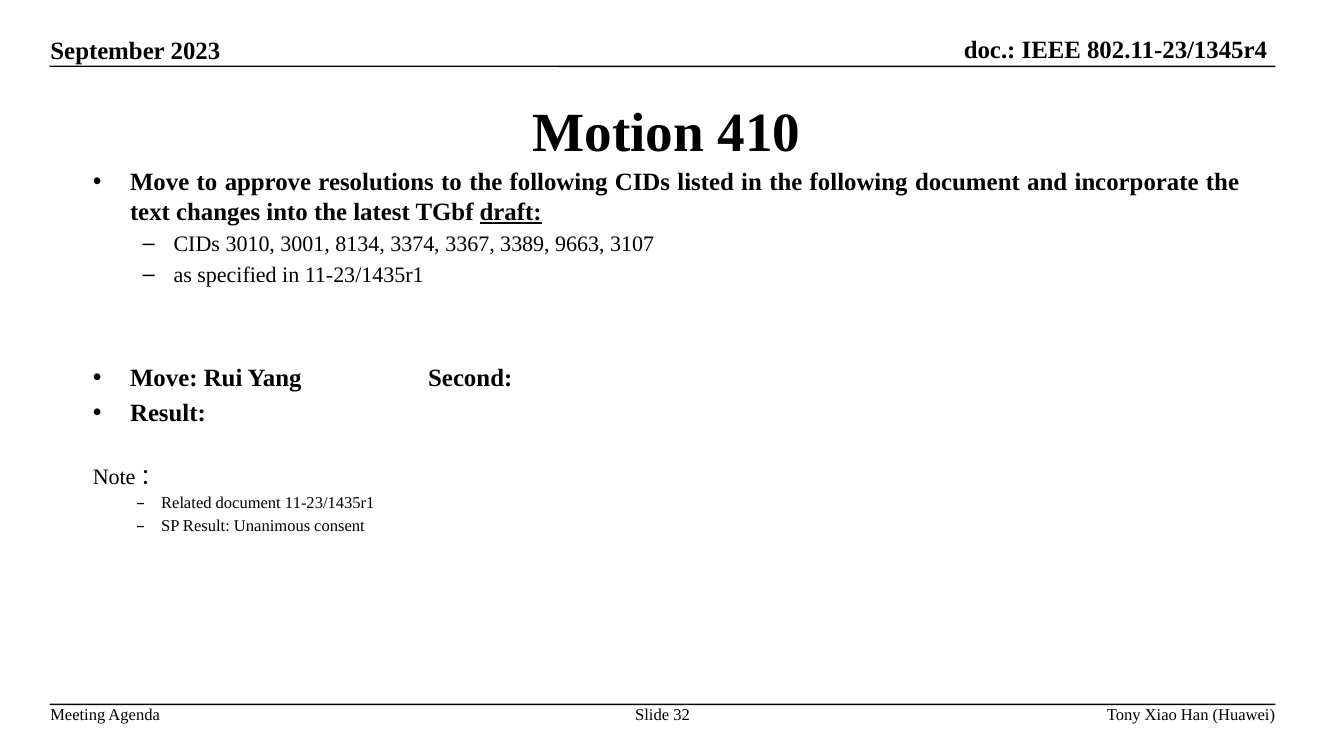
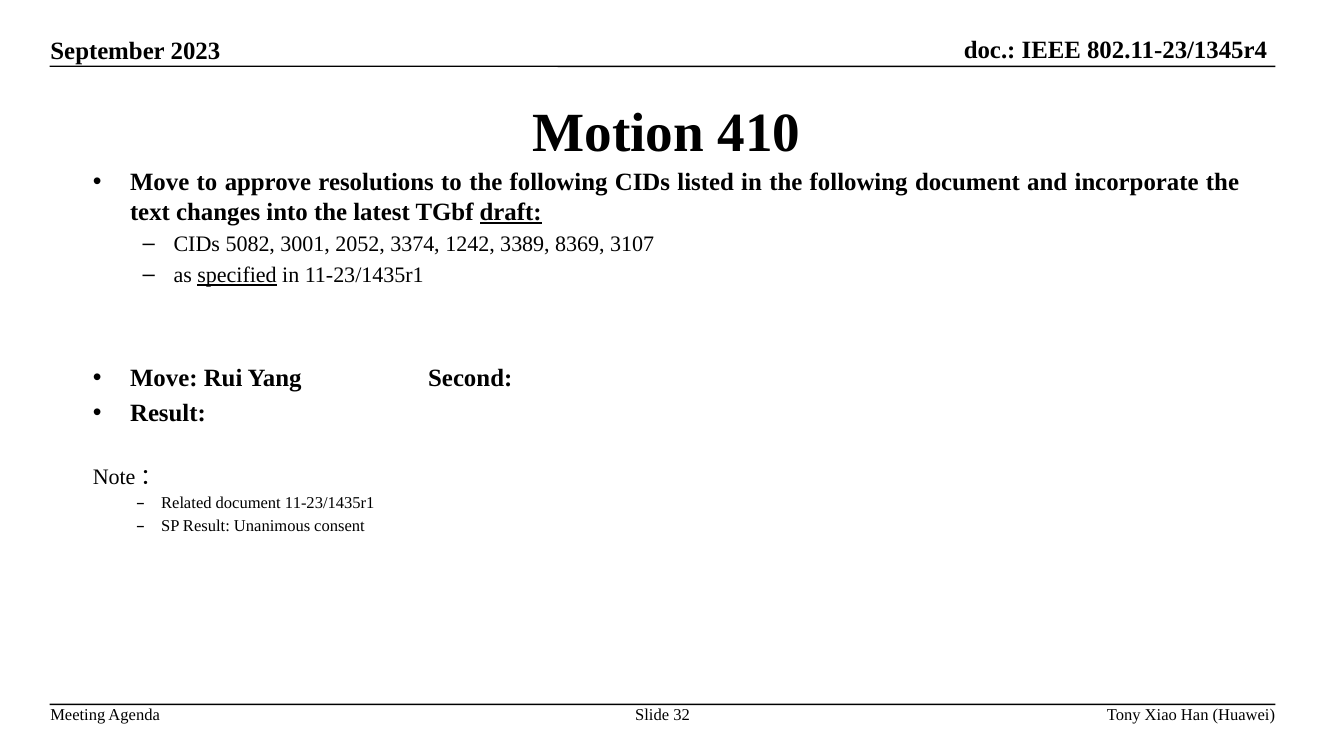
3010: 3010 -> 5082
8134: 8134 -> 2052
3367: 3367 -> 1242
9663: 9663 -> 8369
specified underline: none -> present
